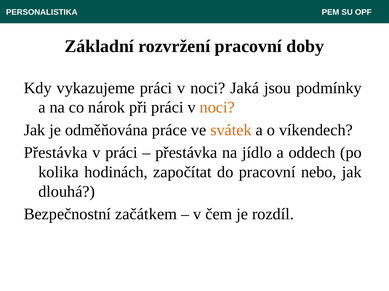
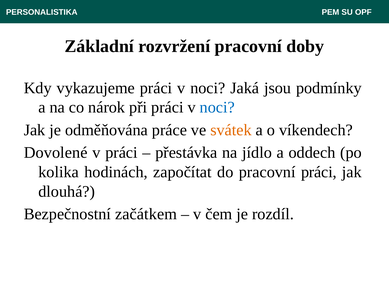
noci at (217, 108) colour: orange -> blue
Přestávka at (56, 153): Přestávka -> Dovolené
pracovní nebo: nebo -> práci
